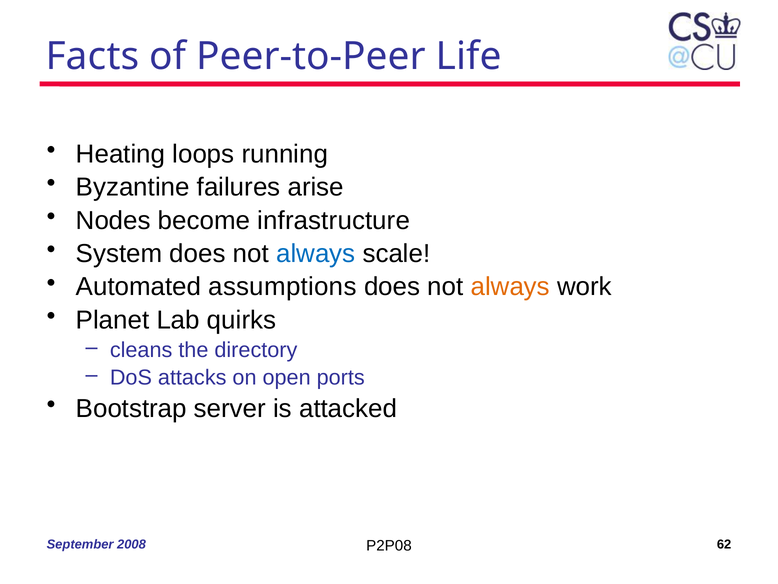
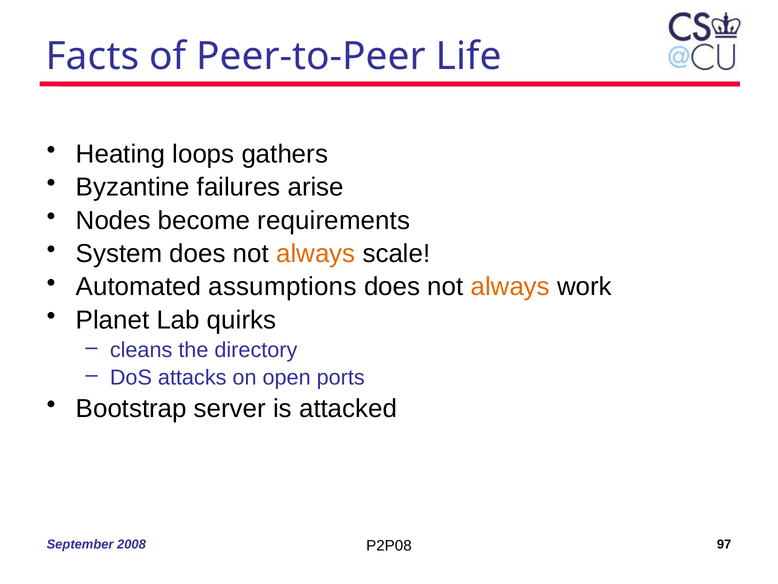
running: running -> gathers
infrastructure: infrastructure -> requirements
always at (316, 253) colour: blue -> orange
62: 62 -> 97
